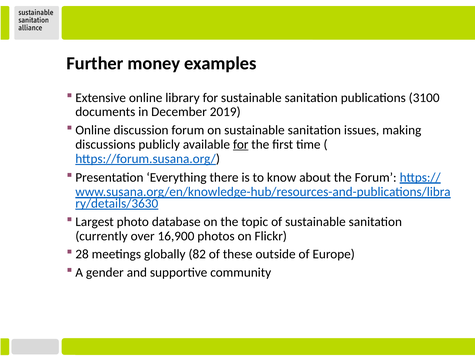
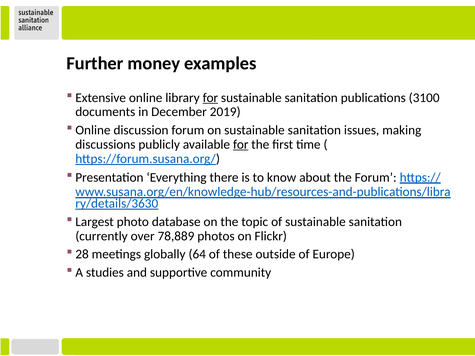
for at (210, 98) underline: none -> present
16,900: 16,900 -> 78,889
82: 82 -> 64
gender: gender -> studies
